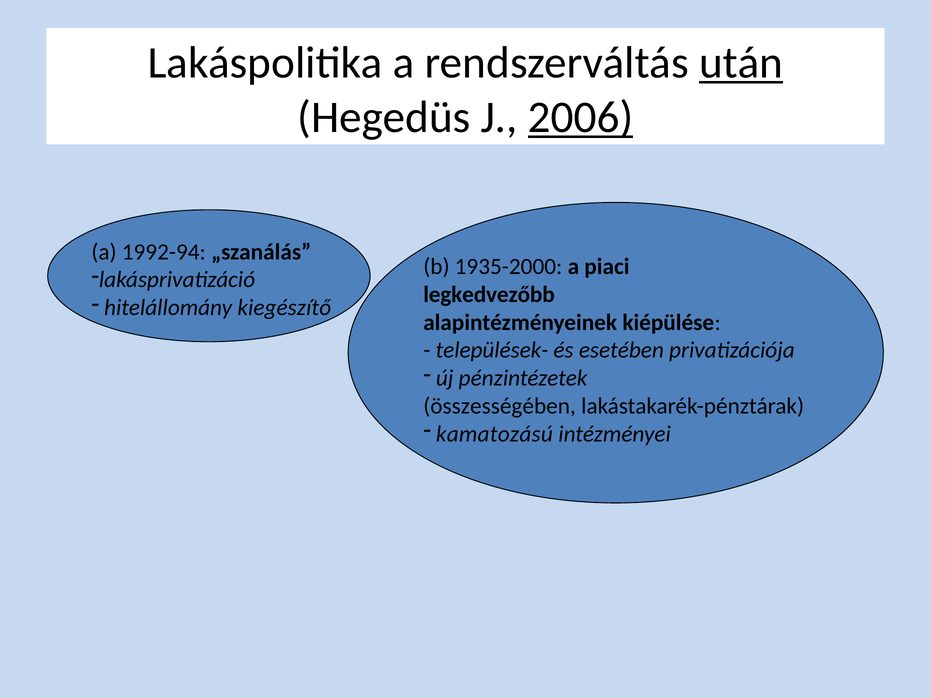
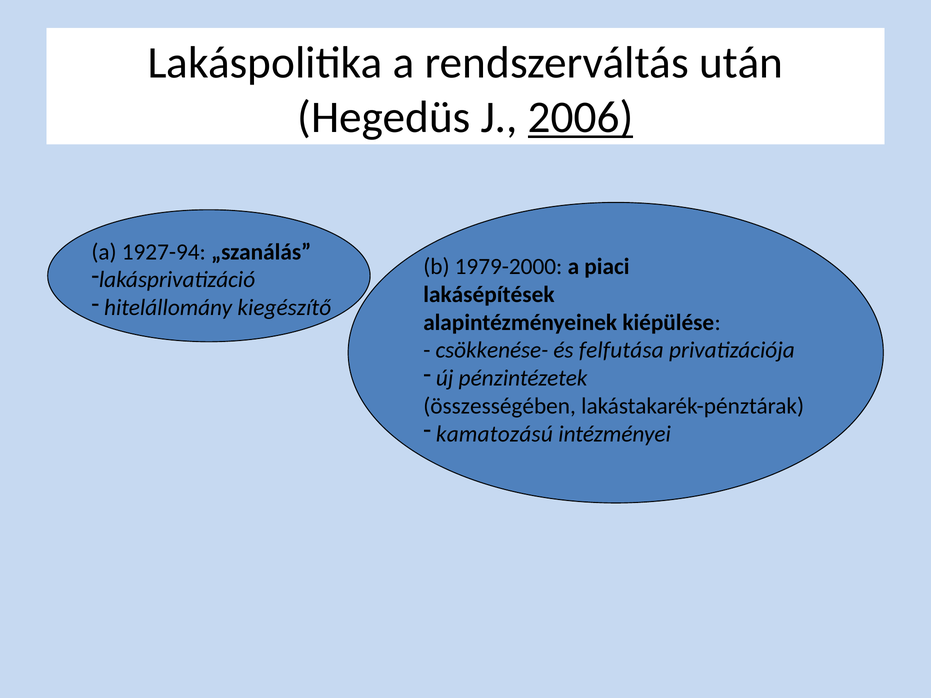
után underline: present -> none
1992-94: 1992-94 -> 1927-94
1935-2000: 1935-2000 -> 1979-2000
legkedvezőbb: legkedvezőbb -> lakásépítések
települések-: települések- -> csökkenése-
esetében: esetében -> felfutása
